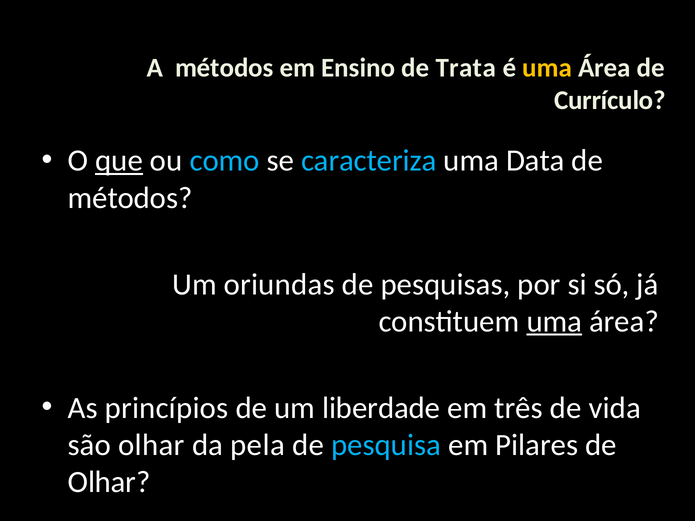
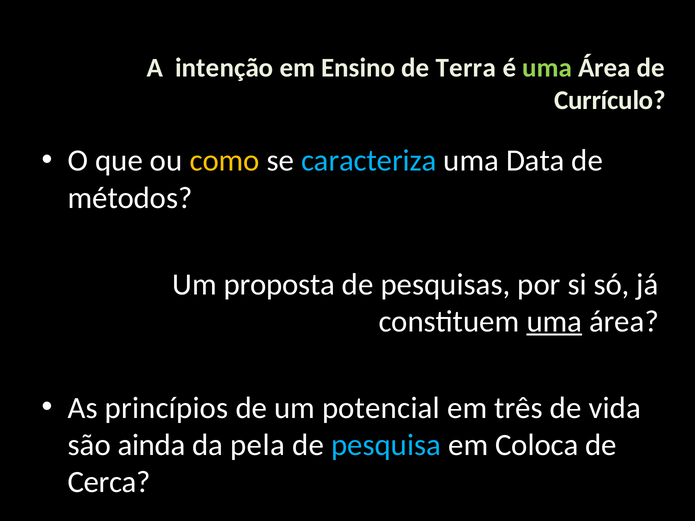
A métodos: métodos -> intenção
Trata: Trata -> Terra
uma at (547, 68) colour: yellow -> light green
que underline: present -> none
como colour: light blue -> yellow
oriundas: oriundas -> proposta
liberdade: liberdade -> potencial
são olhar: olhar -> ainda
Pilares: Pilares -> Coloca
Olhar at (109, 482): Olhar -> Cerca
